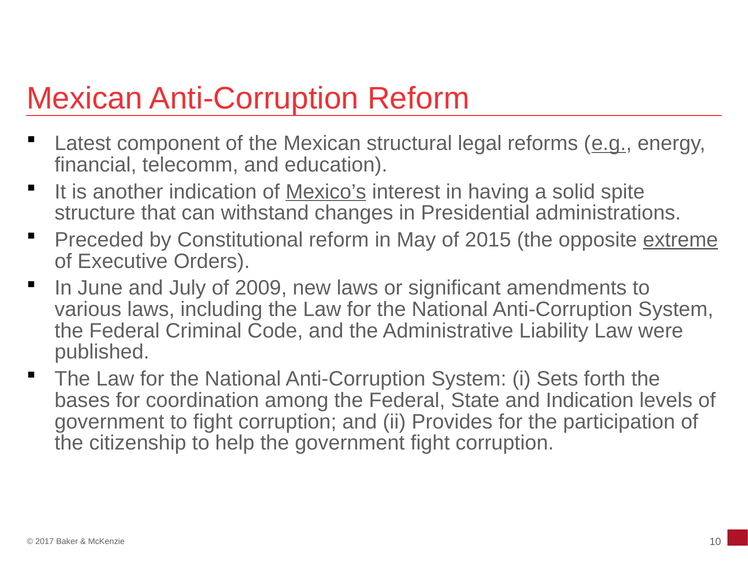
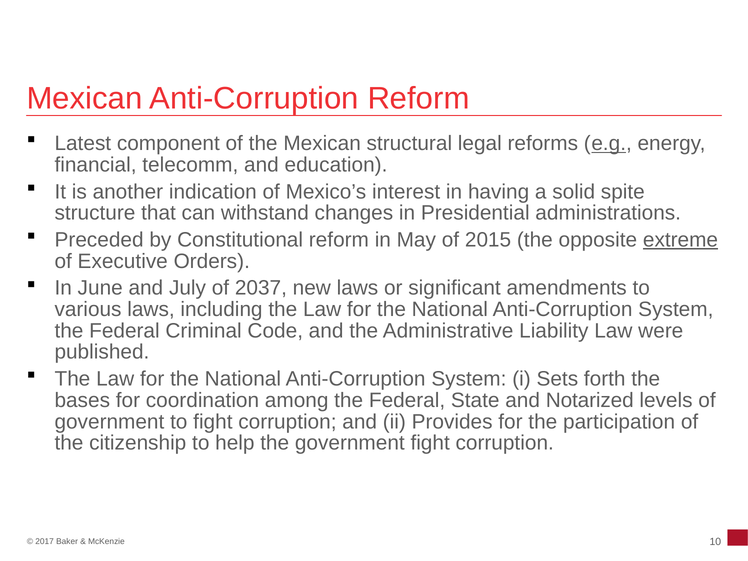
Mexico’s underline: present -> none
2009: 2009 -> 2037
and Indication: Indication -> Notarized
